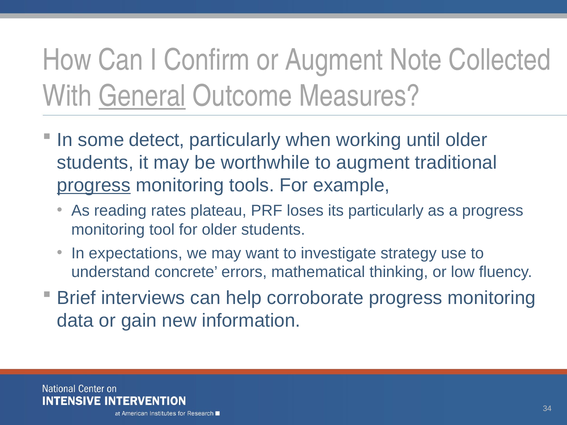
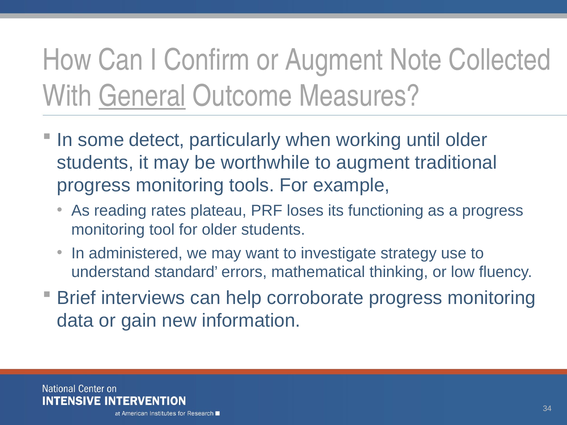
progress at (94, 186) underline: present -> none
its particularly: particularly -> functioning
expectations: expectations -> administered
concrete: concrete -> standard
